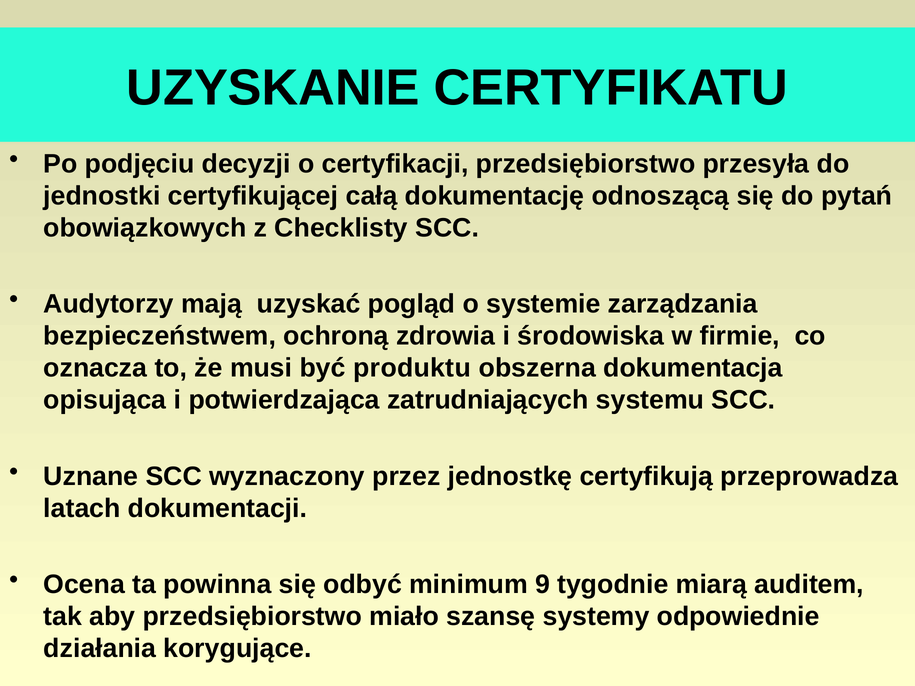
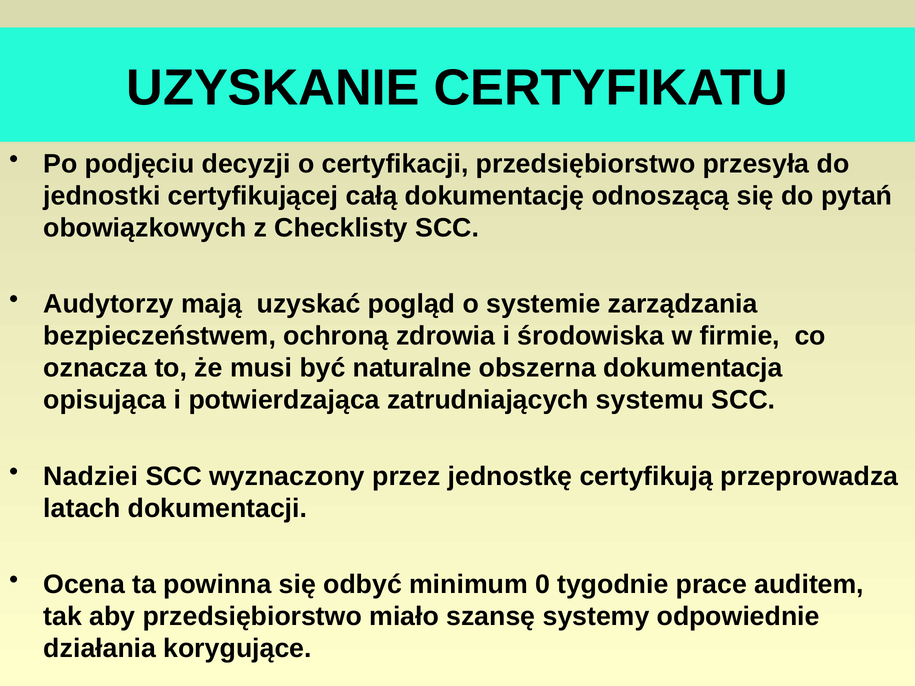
produktu: produktu -> naturalne
Uznane: Uznane -> Nadziei
9: 9 -> 0
miarą: miarą -> prace
